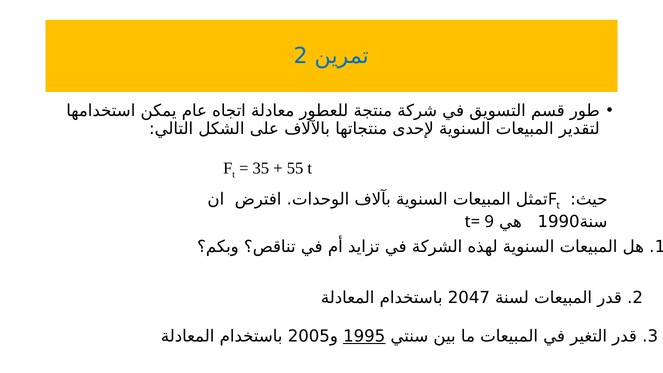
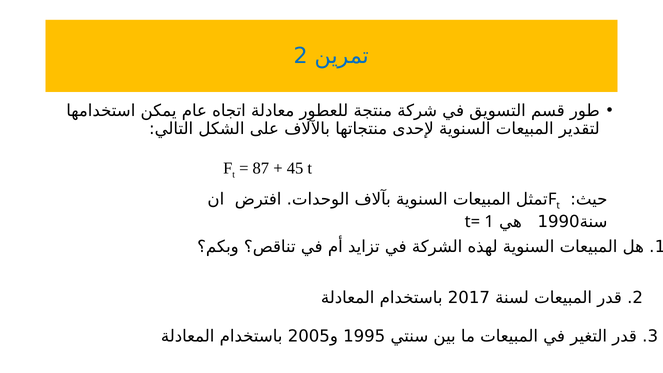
35: 35 -> 87
55: 55 -> 45
t= 9: 9 -> 1
2047: 2047 -> 2017
1995 underline: present -> none
